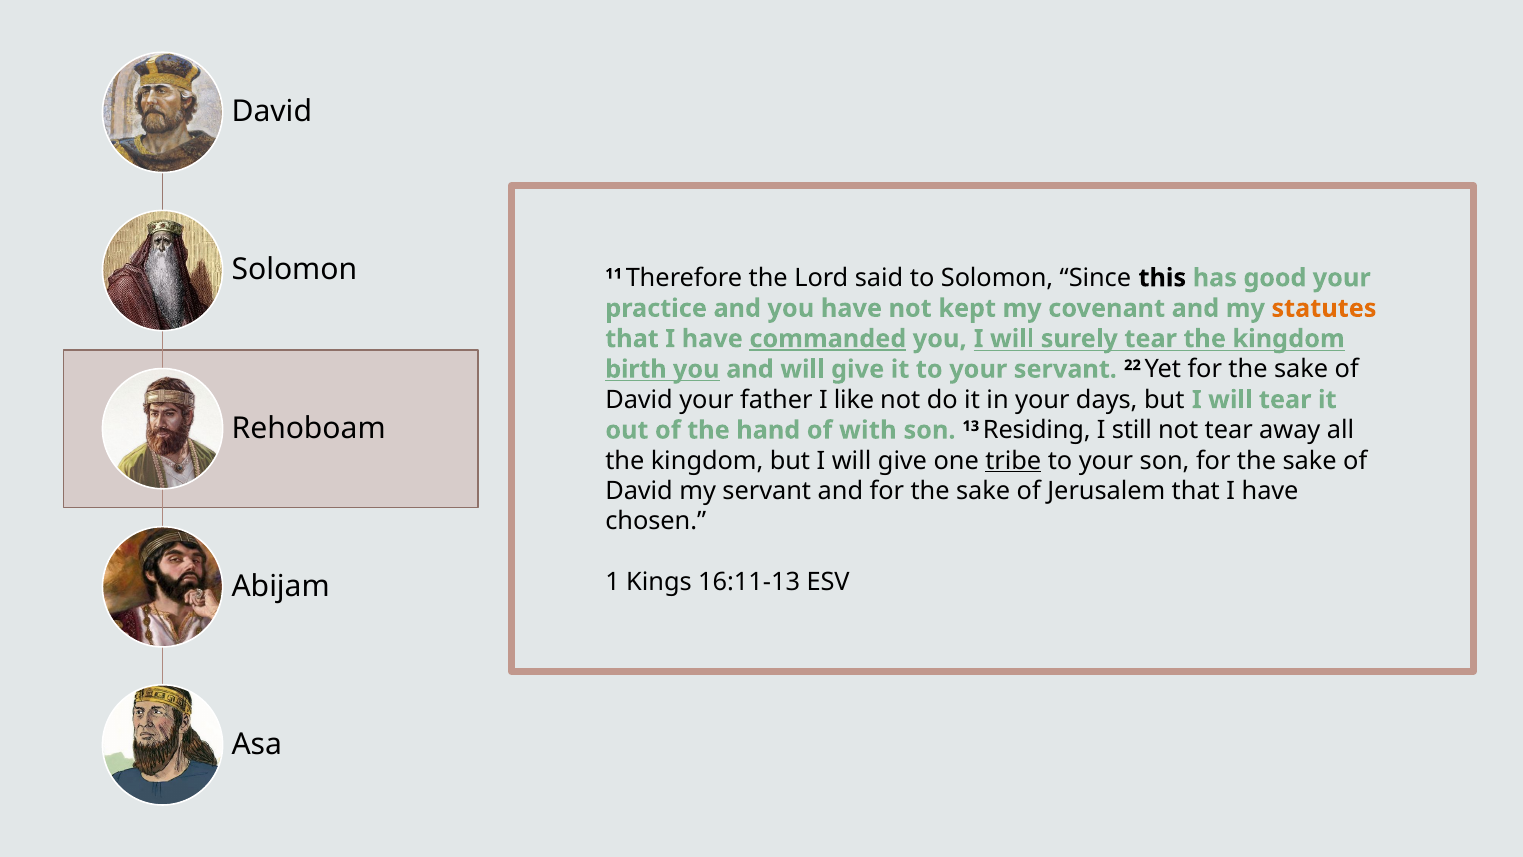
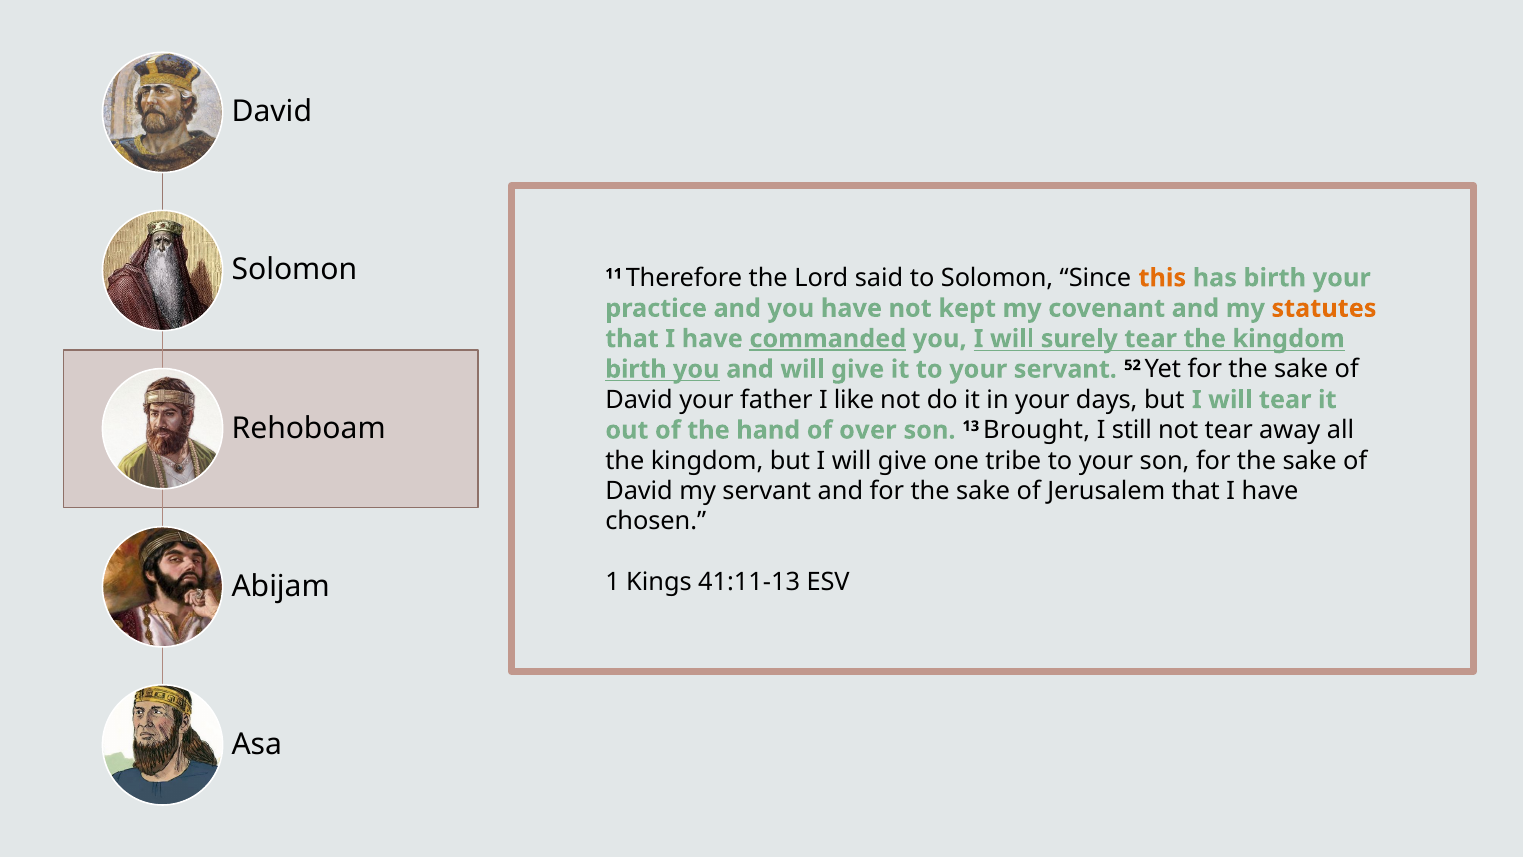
this colour: black -> orange
has good: good -> birth
22: 22 -> 52
with: with -> over
Residing: Residing -> Brought
tribe underline: present -> none
16:11-13: 16:11-13 -> 41:11-13
